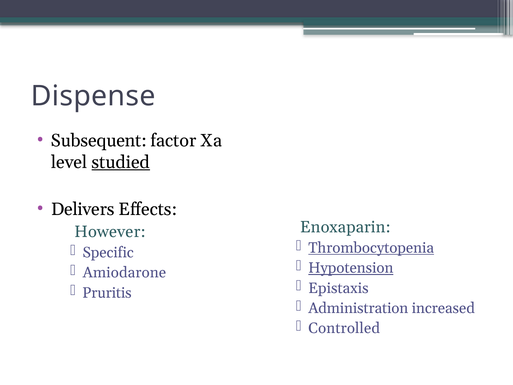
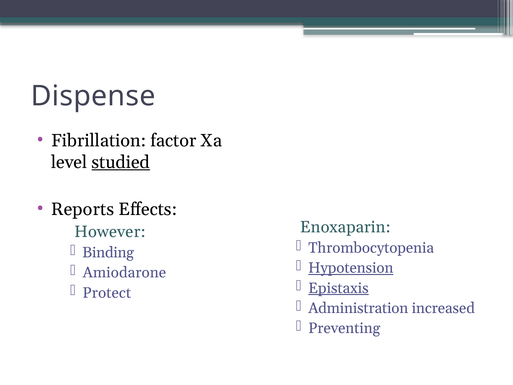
Subsequent: Subsequent -> Fibrillation
Delivers: Delivers -> Reports
Thrombocytopenia underline: present -> none
Specific: Specific -> Binding
Epistaxis underline: none -> present
Pruritis: Pruritis -> Protect
Controlled: Controlled -> Preventing
